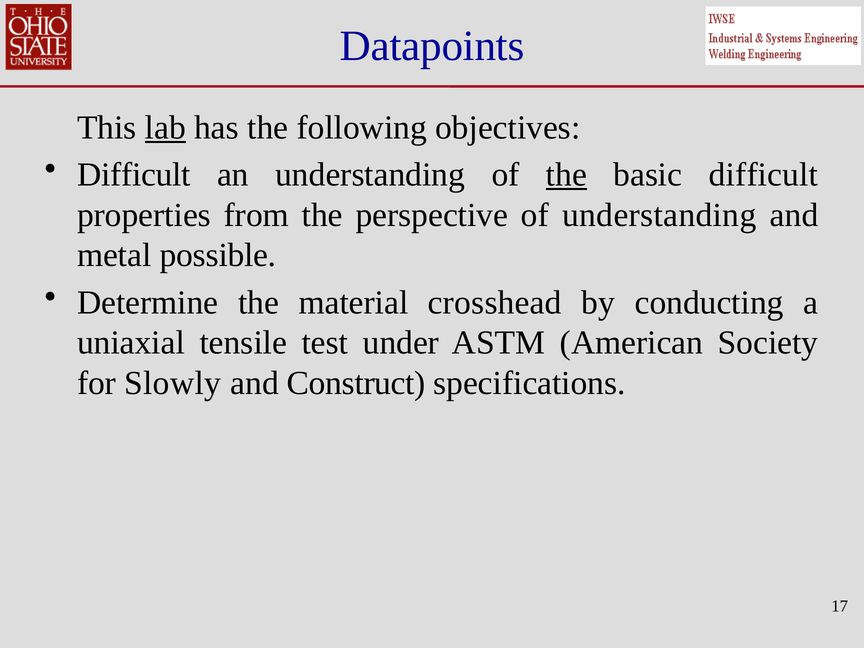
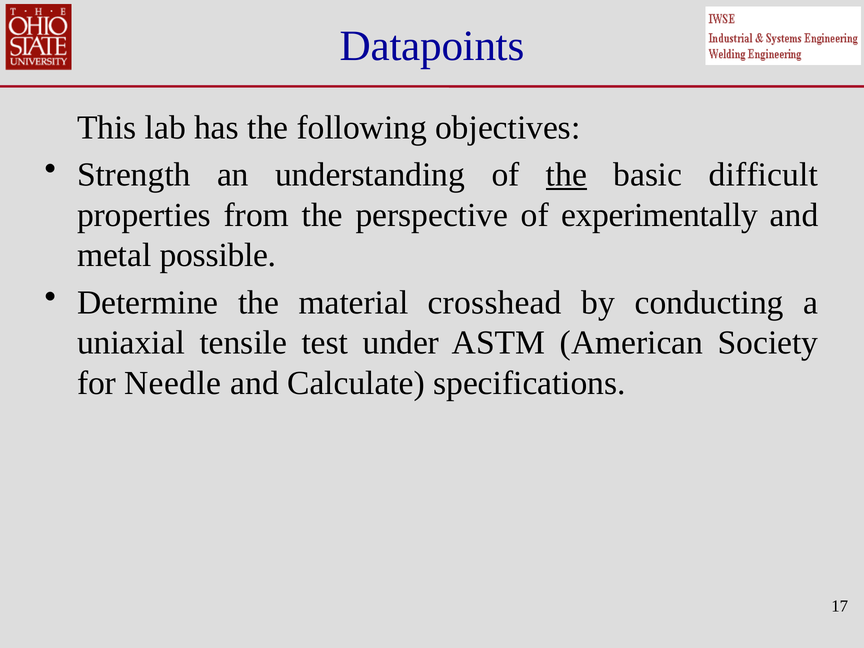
lab underline: present -> none
Difficult at (134, 175): Difficult -> Strength
of understanding: understanding -> experimentally
Slowly: Slowly -> Needle
Construct: Construct -> Calculate
